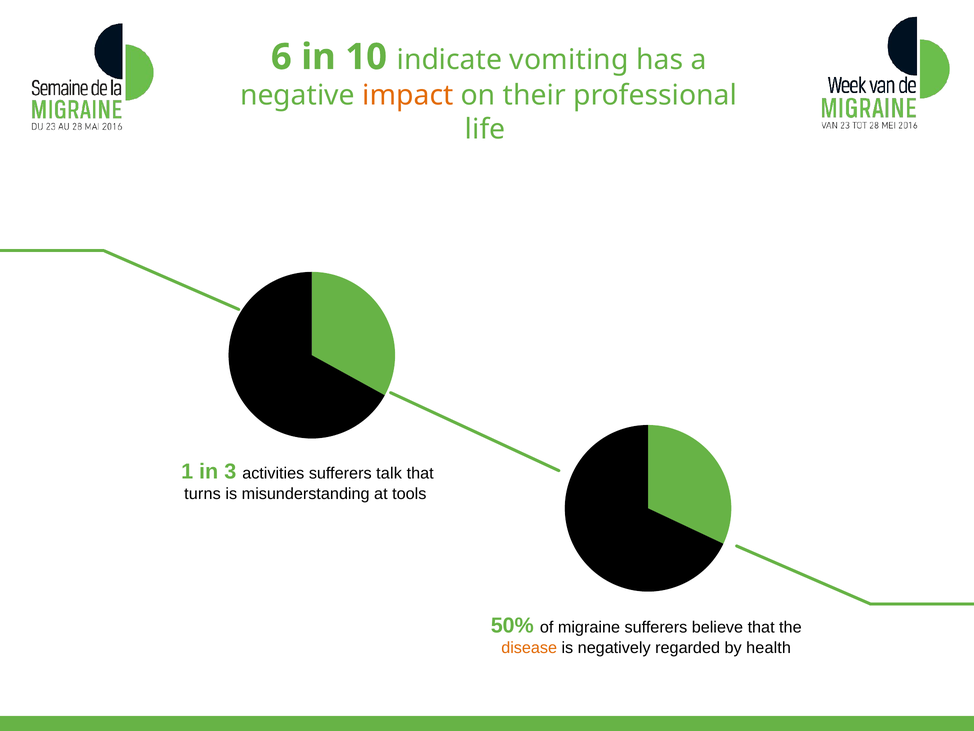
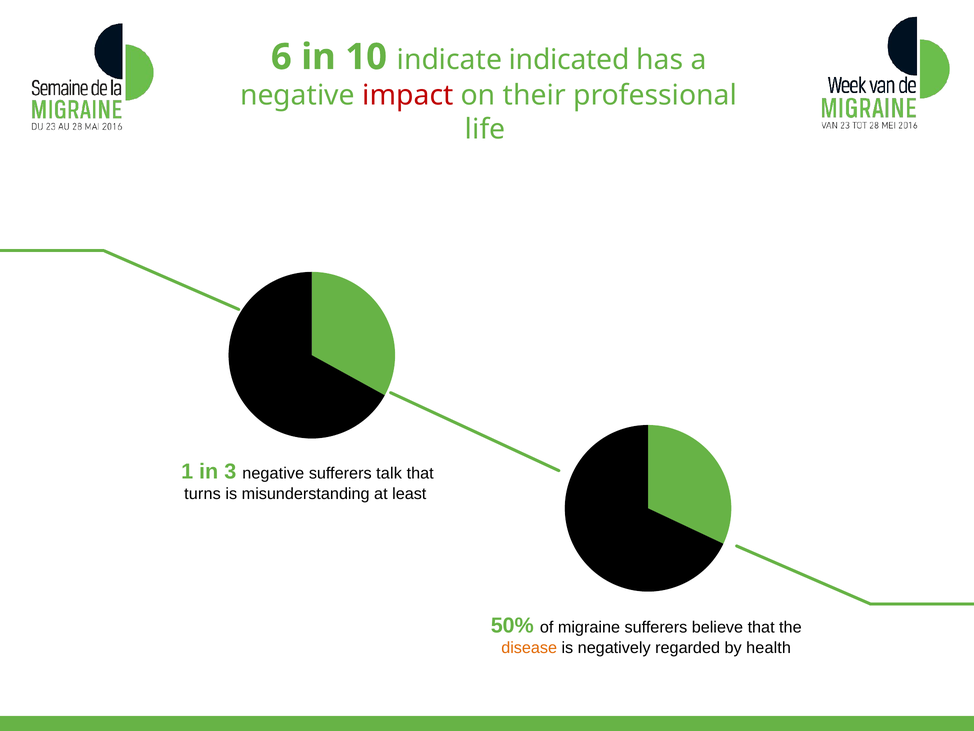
vomiting: vomiting -> indicated
impact colour: orange -> red
3 activities: activities -> negative
tools: tools -> least
